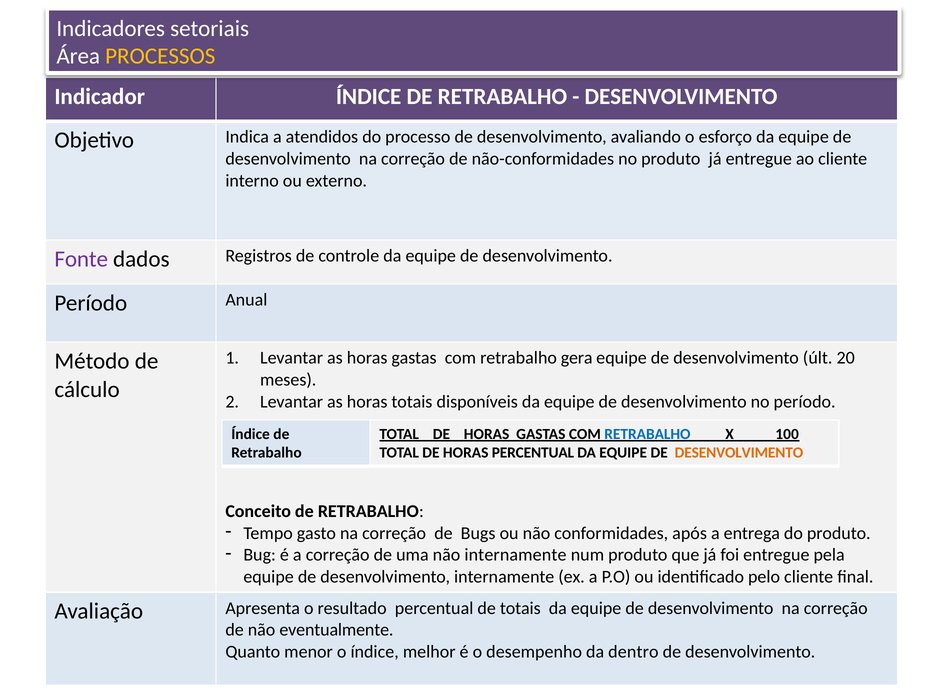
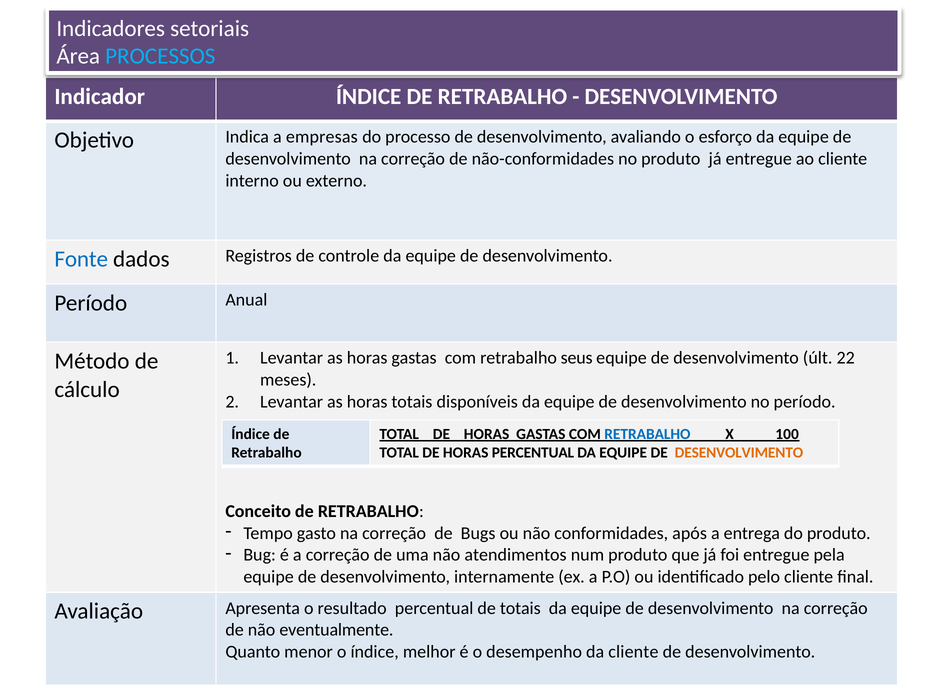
PROCESSOS colour: yellow -> light blue
atendidos: atendidos -> empresas
Fonte colour: purple -> blue
gera: gera -> seus
20: 20 -> 22
não internamente: internamente -> atendimentos
da dentro: dentro -> cliente
